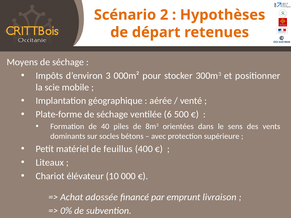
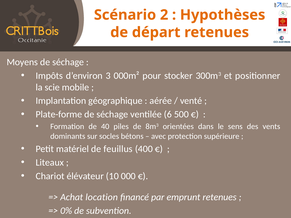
adossée: adossée -> location
emprunt livraison: livraison -> retenues
